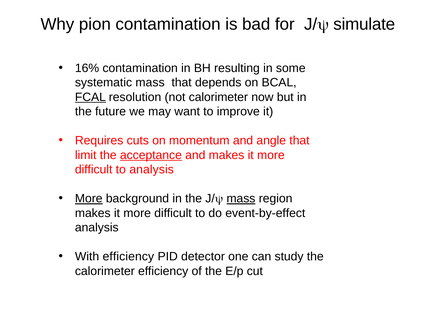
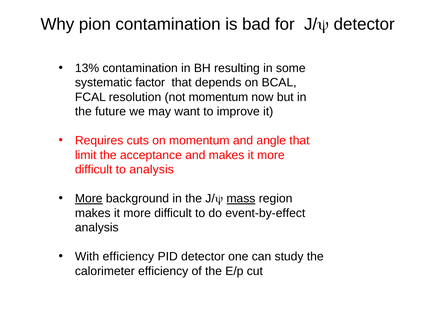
simulate at (364, 24): simulate -> detector
16%: 16% -> 13%
systematic mass: mass -> factor
FCAL underline: present -> none
not calorimeter: calorimeter -> momentum
acceptance underline: present -> none
